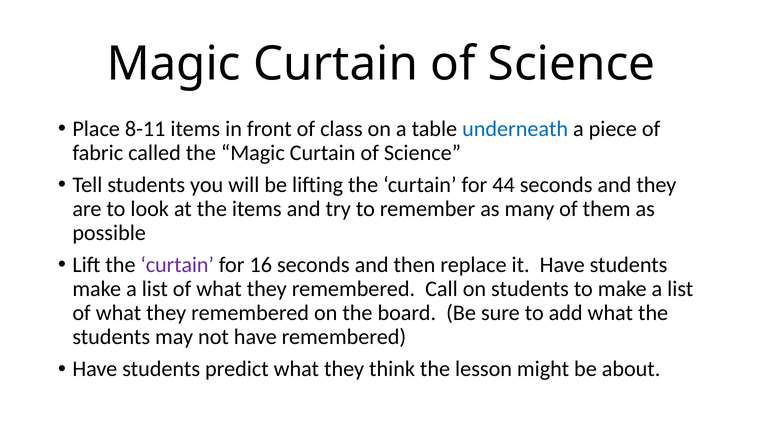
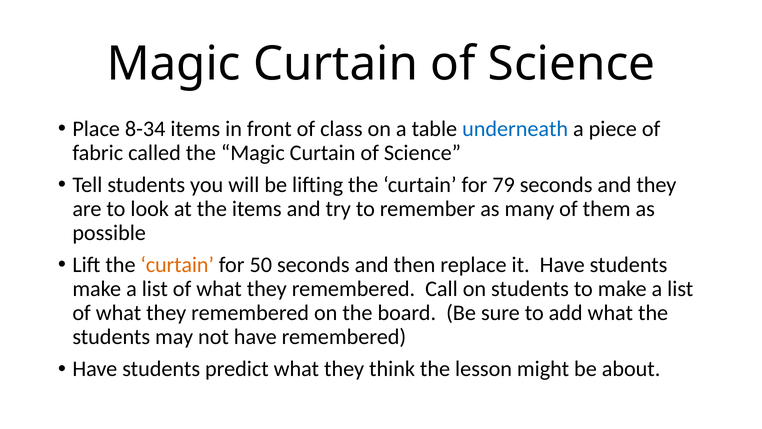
8-11: 8-11 -> 8-34
44: 44 -> 79
curtain at (177, 265) colour: purple -> orange
16: 16 -> 50
